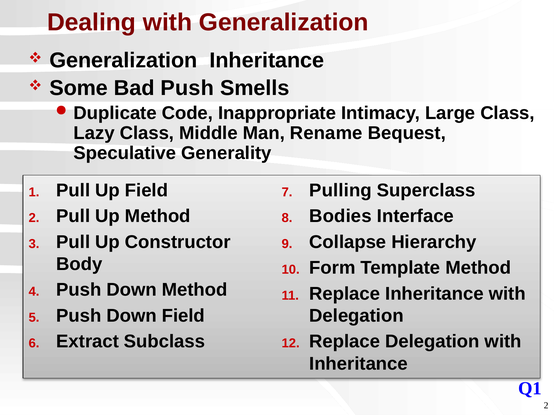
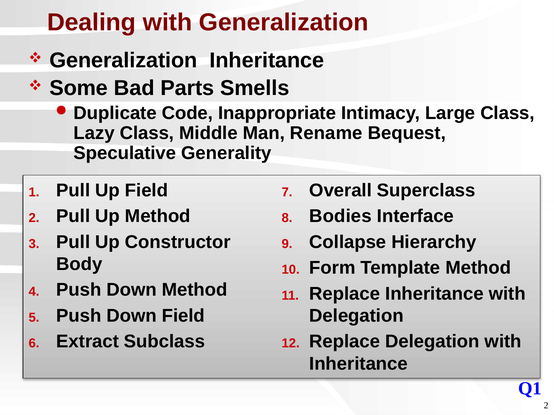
Bad Push: Push -> Parts
Pulling: Pulling -> Overall
